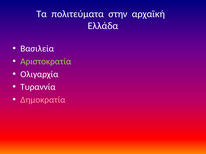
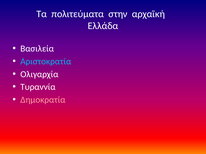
Αριστοκρατία colour: light green -> light blue
